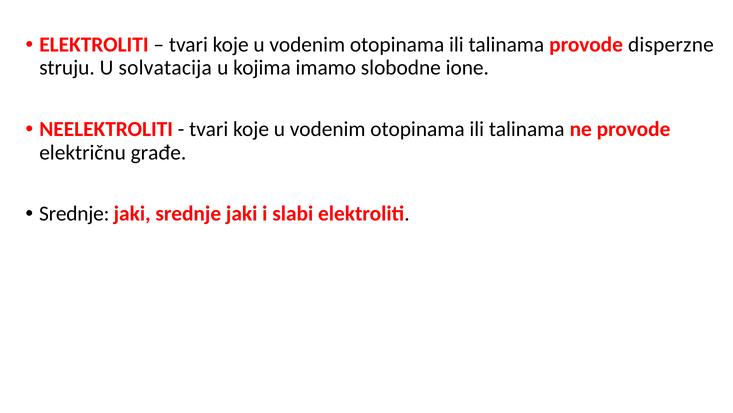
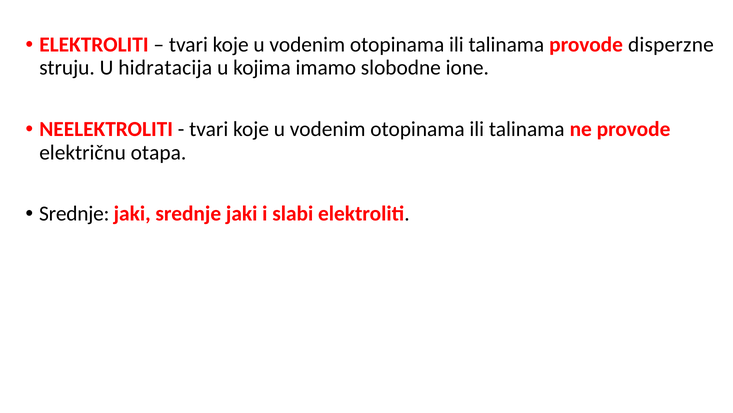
solvatacija: solvatacija -> hidratacija
građe: građe -> otapa
